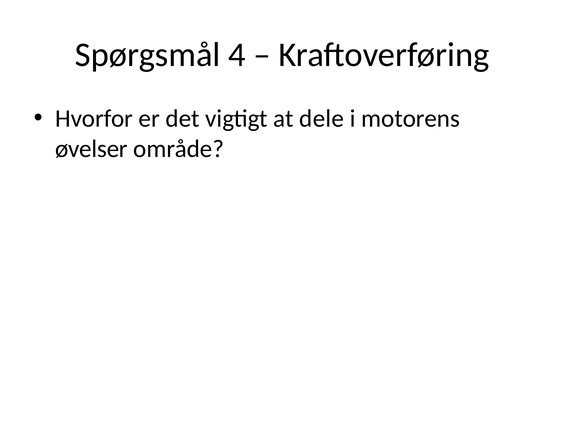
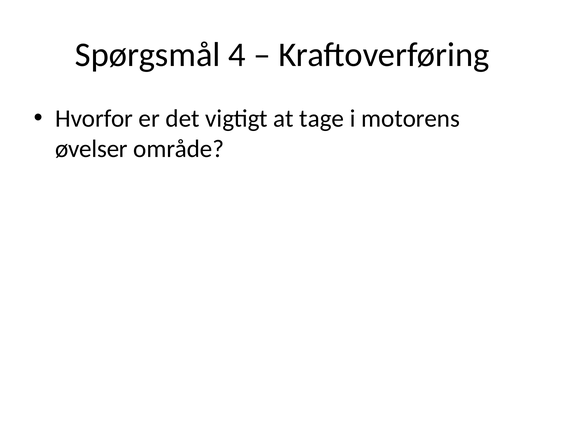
dele: dele -> tage
